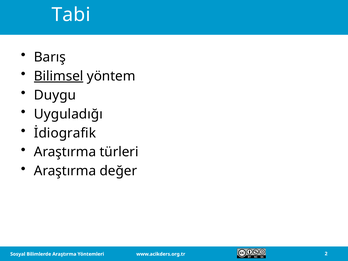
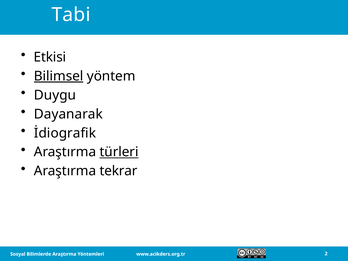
Barış: Barış -> Etkisi
Uyguladığı: Uyguladığı -> Dayanarak
türleri underline: none -> present
değer: değer -> tekrar
